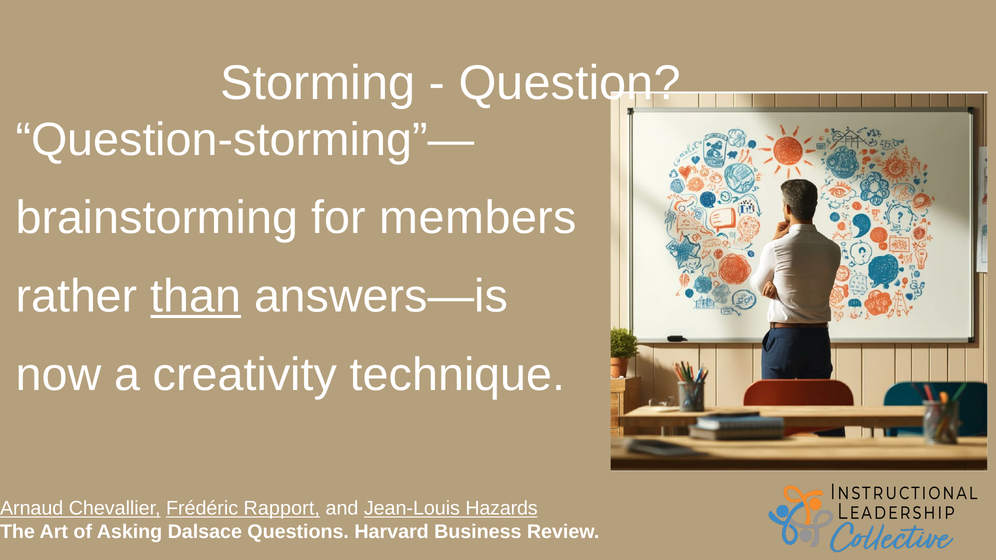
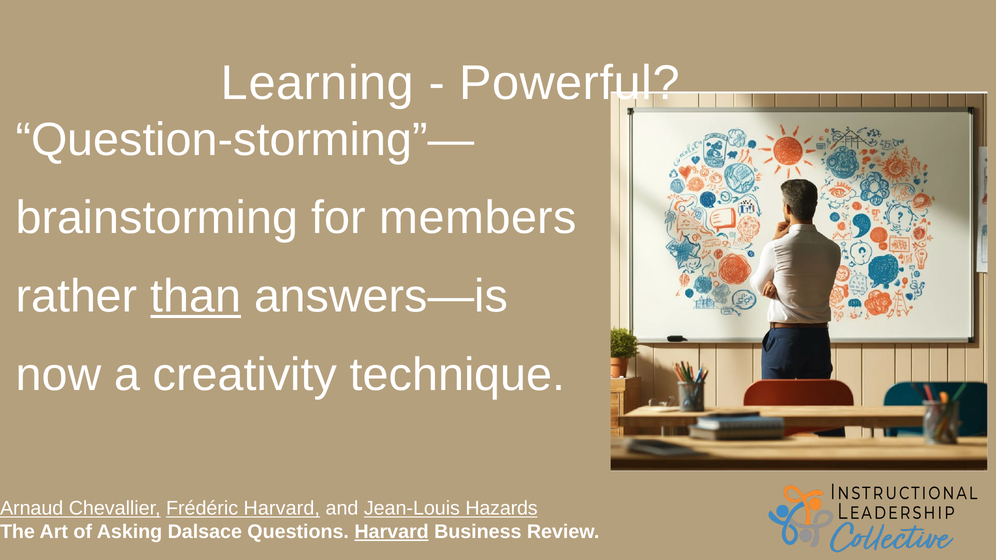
Storming: Storming -> Learning
Question: Question -> Powerful
Frédéric Rapport: Rapport -> Harvard
Harvard at (392, 532) underline: none -> present
